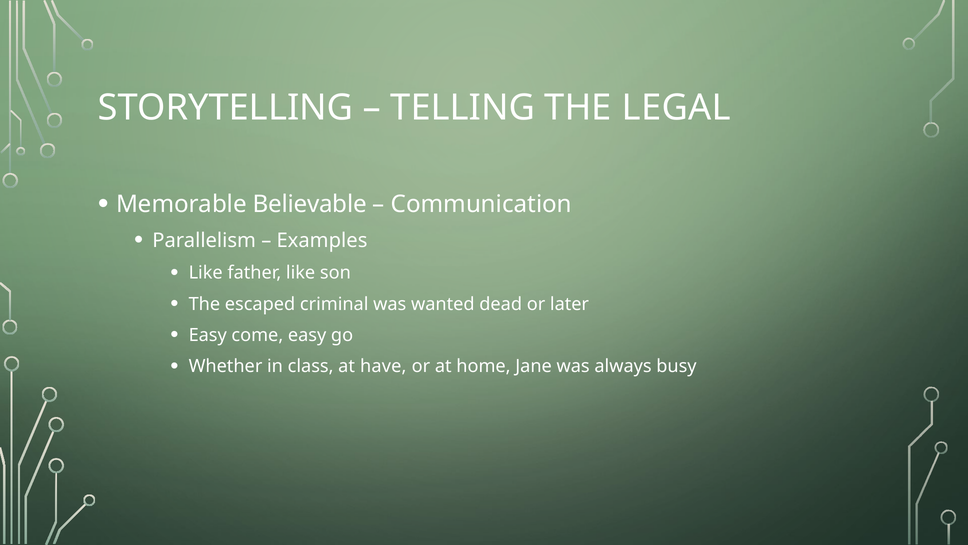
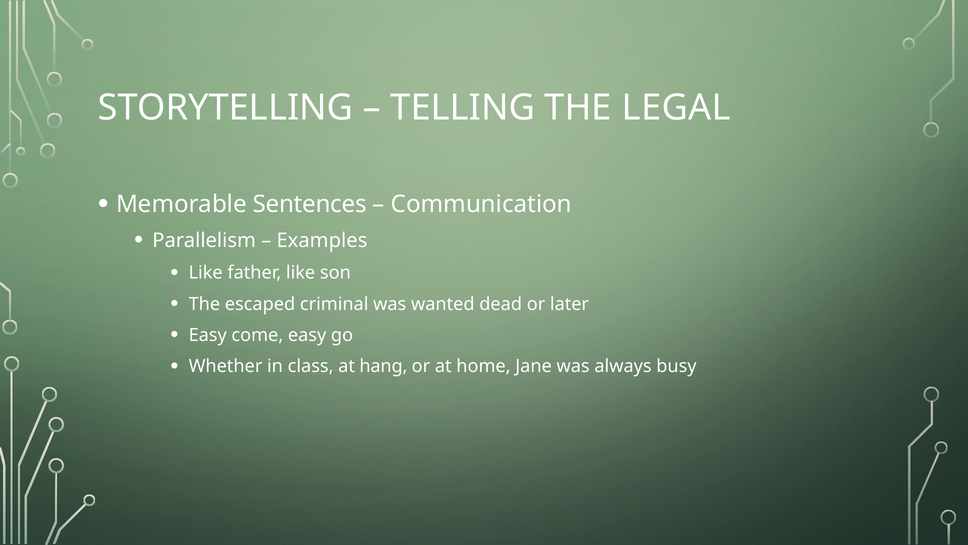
Believable: Believable -> Sentences
have: have -> hang
